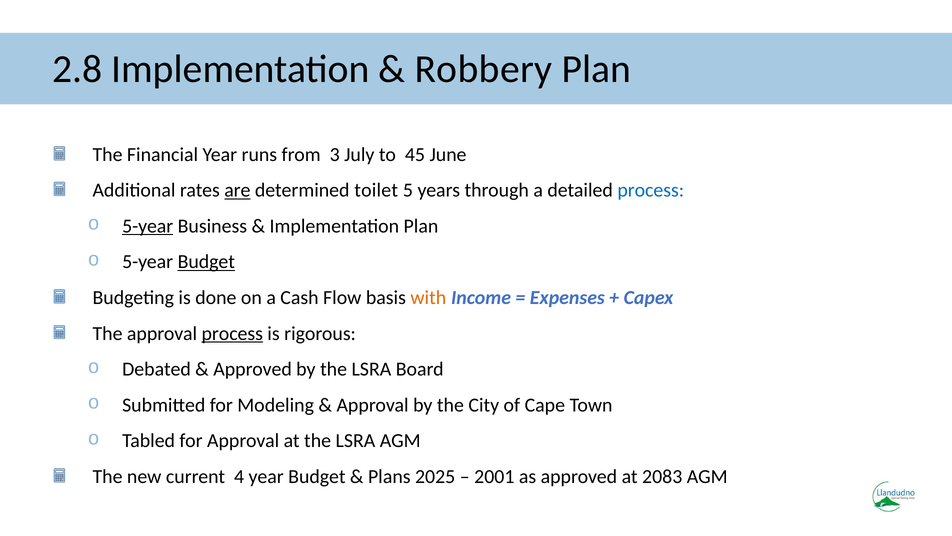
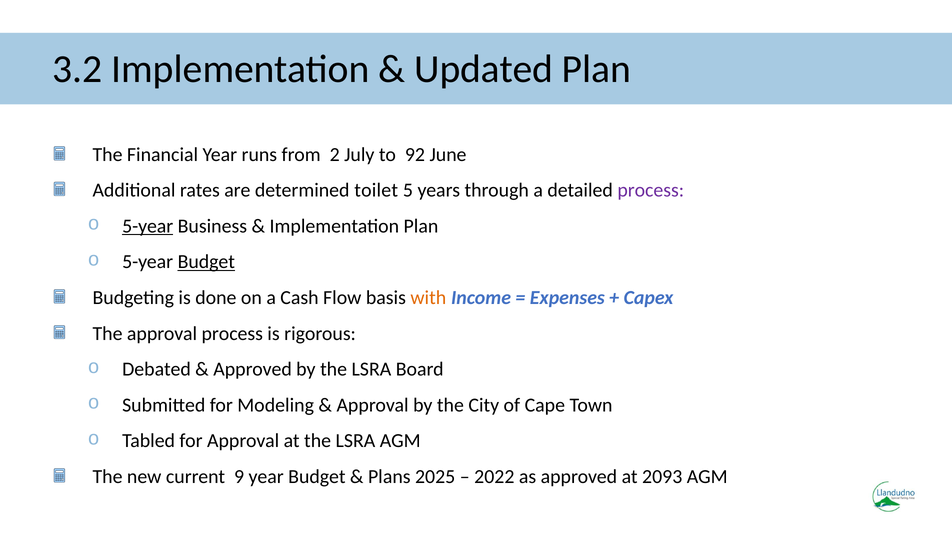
2.8: 2.8 -> 3.2
Robbery: Robbery -> Updated
3: 3 -> 2
45: 45 -> 92
are underline: present -> none
process at (651, 190) colour: blue -> purple
process at (232, 333) underline: present -> none
4: 4 -> 9
2001: 2001 -> 2022
2083: 2083 -> 2093
